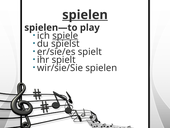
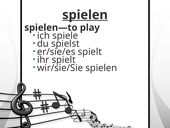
spiele underline: present -> none
